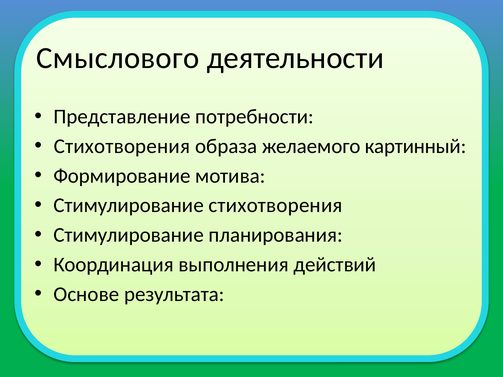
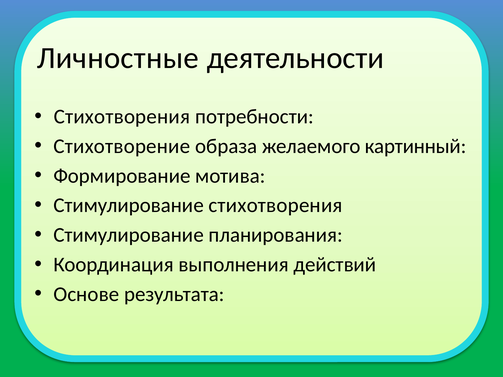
Смыслового: Смыслового -> Личностные
Представление at (122, 117): Представление -> Стихотворения
Стихотворения at (122, 146): Стихотворения -> Стихотворение
